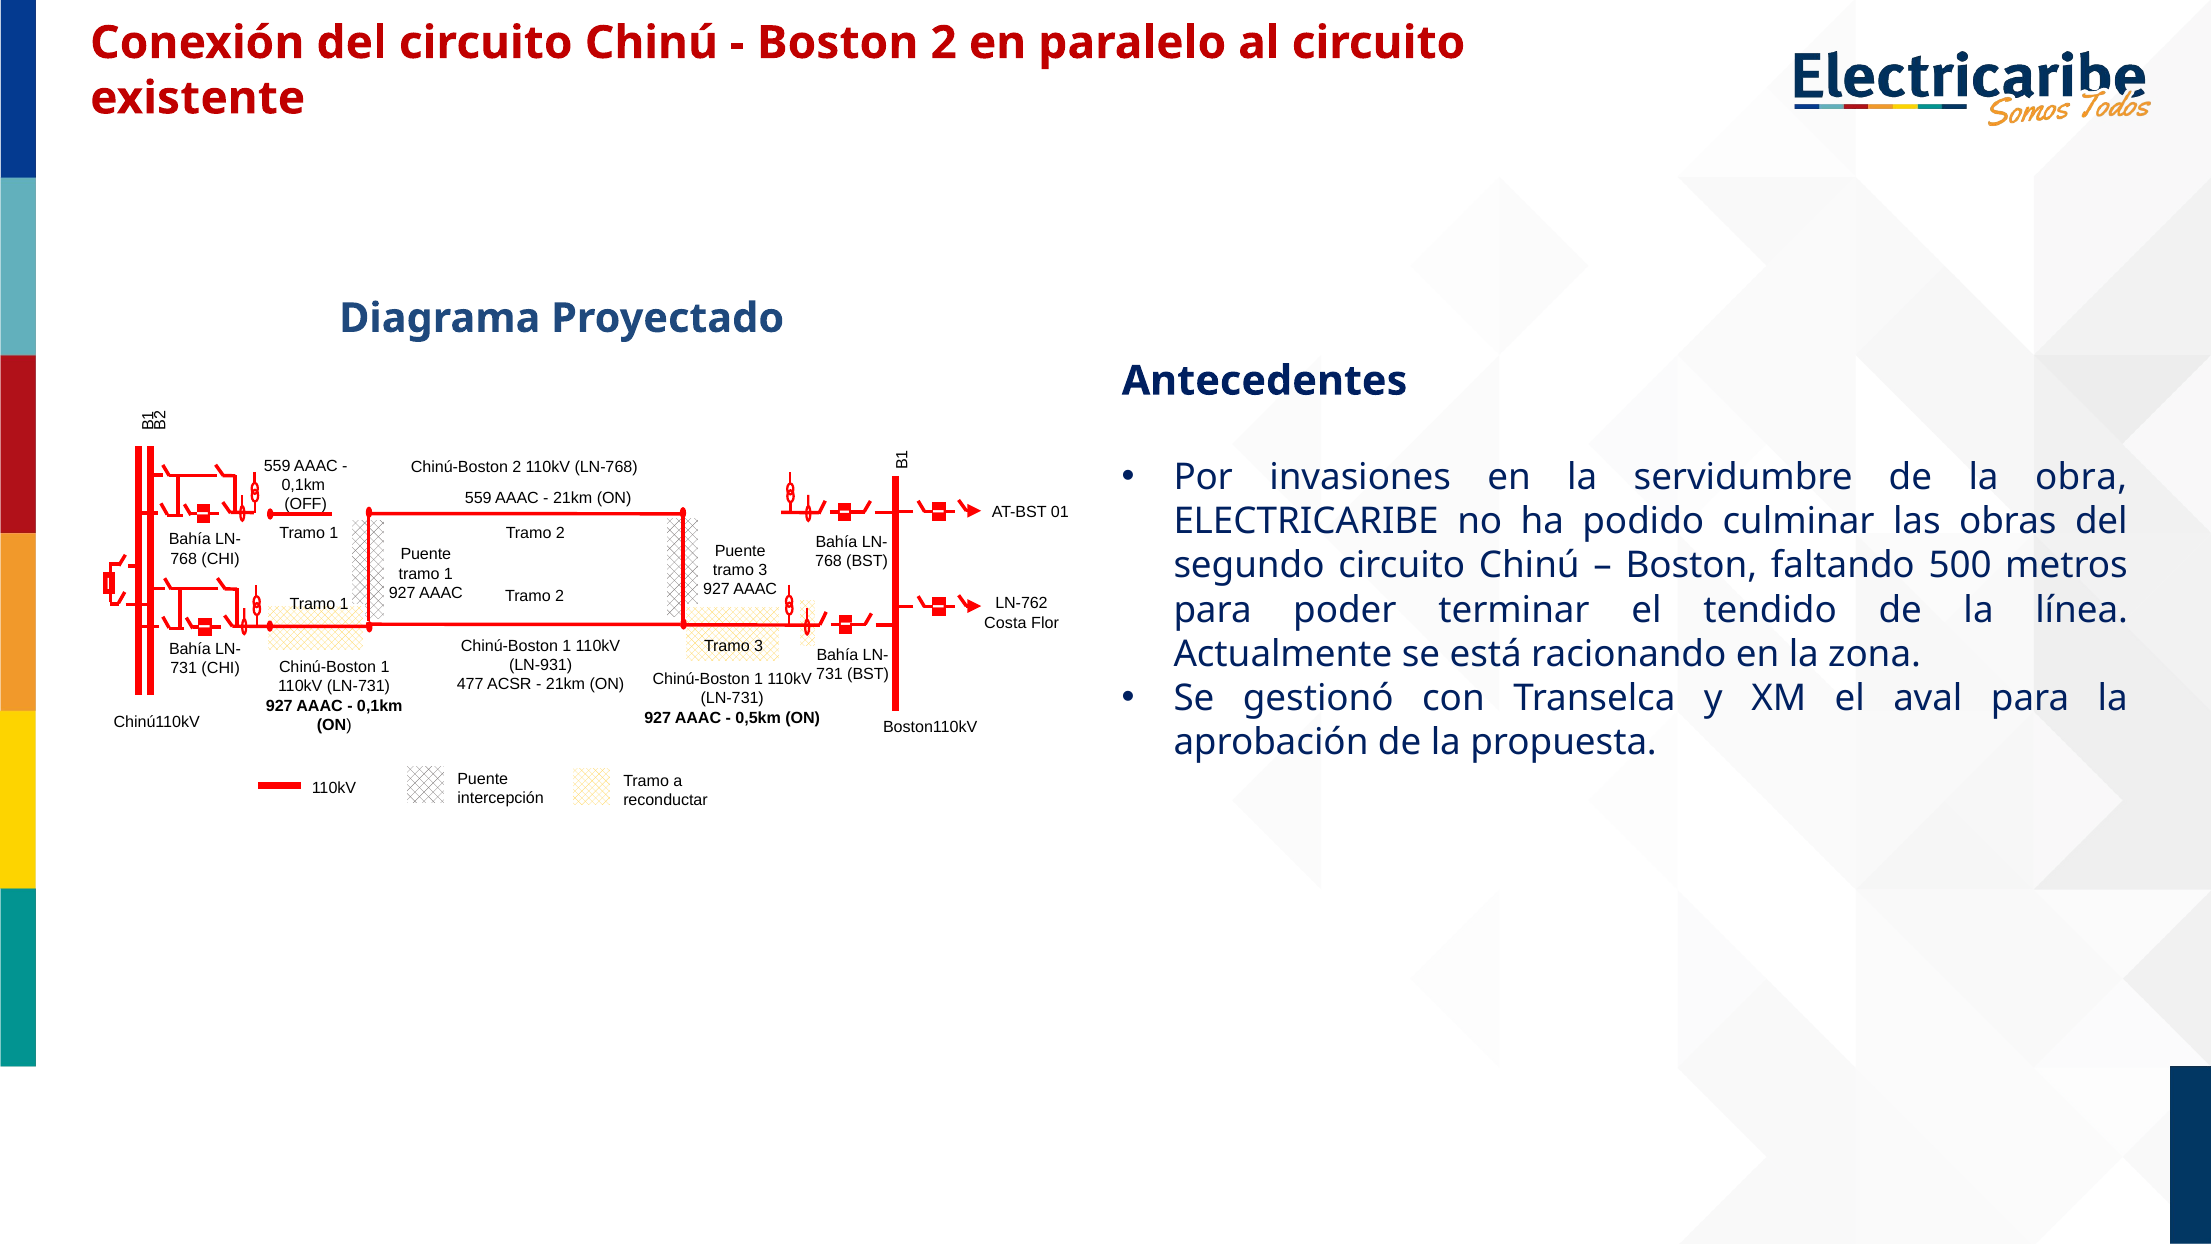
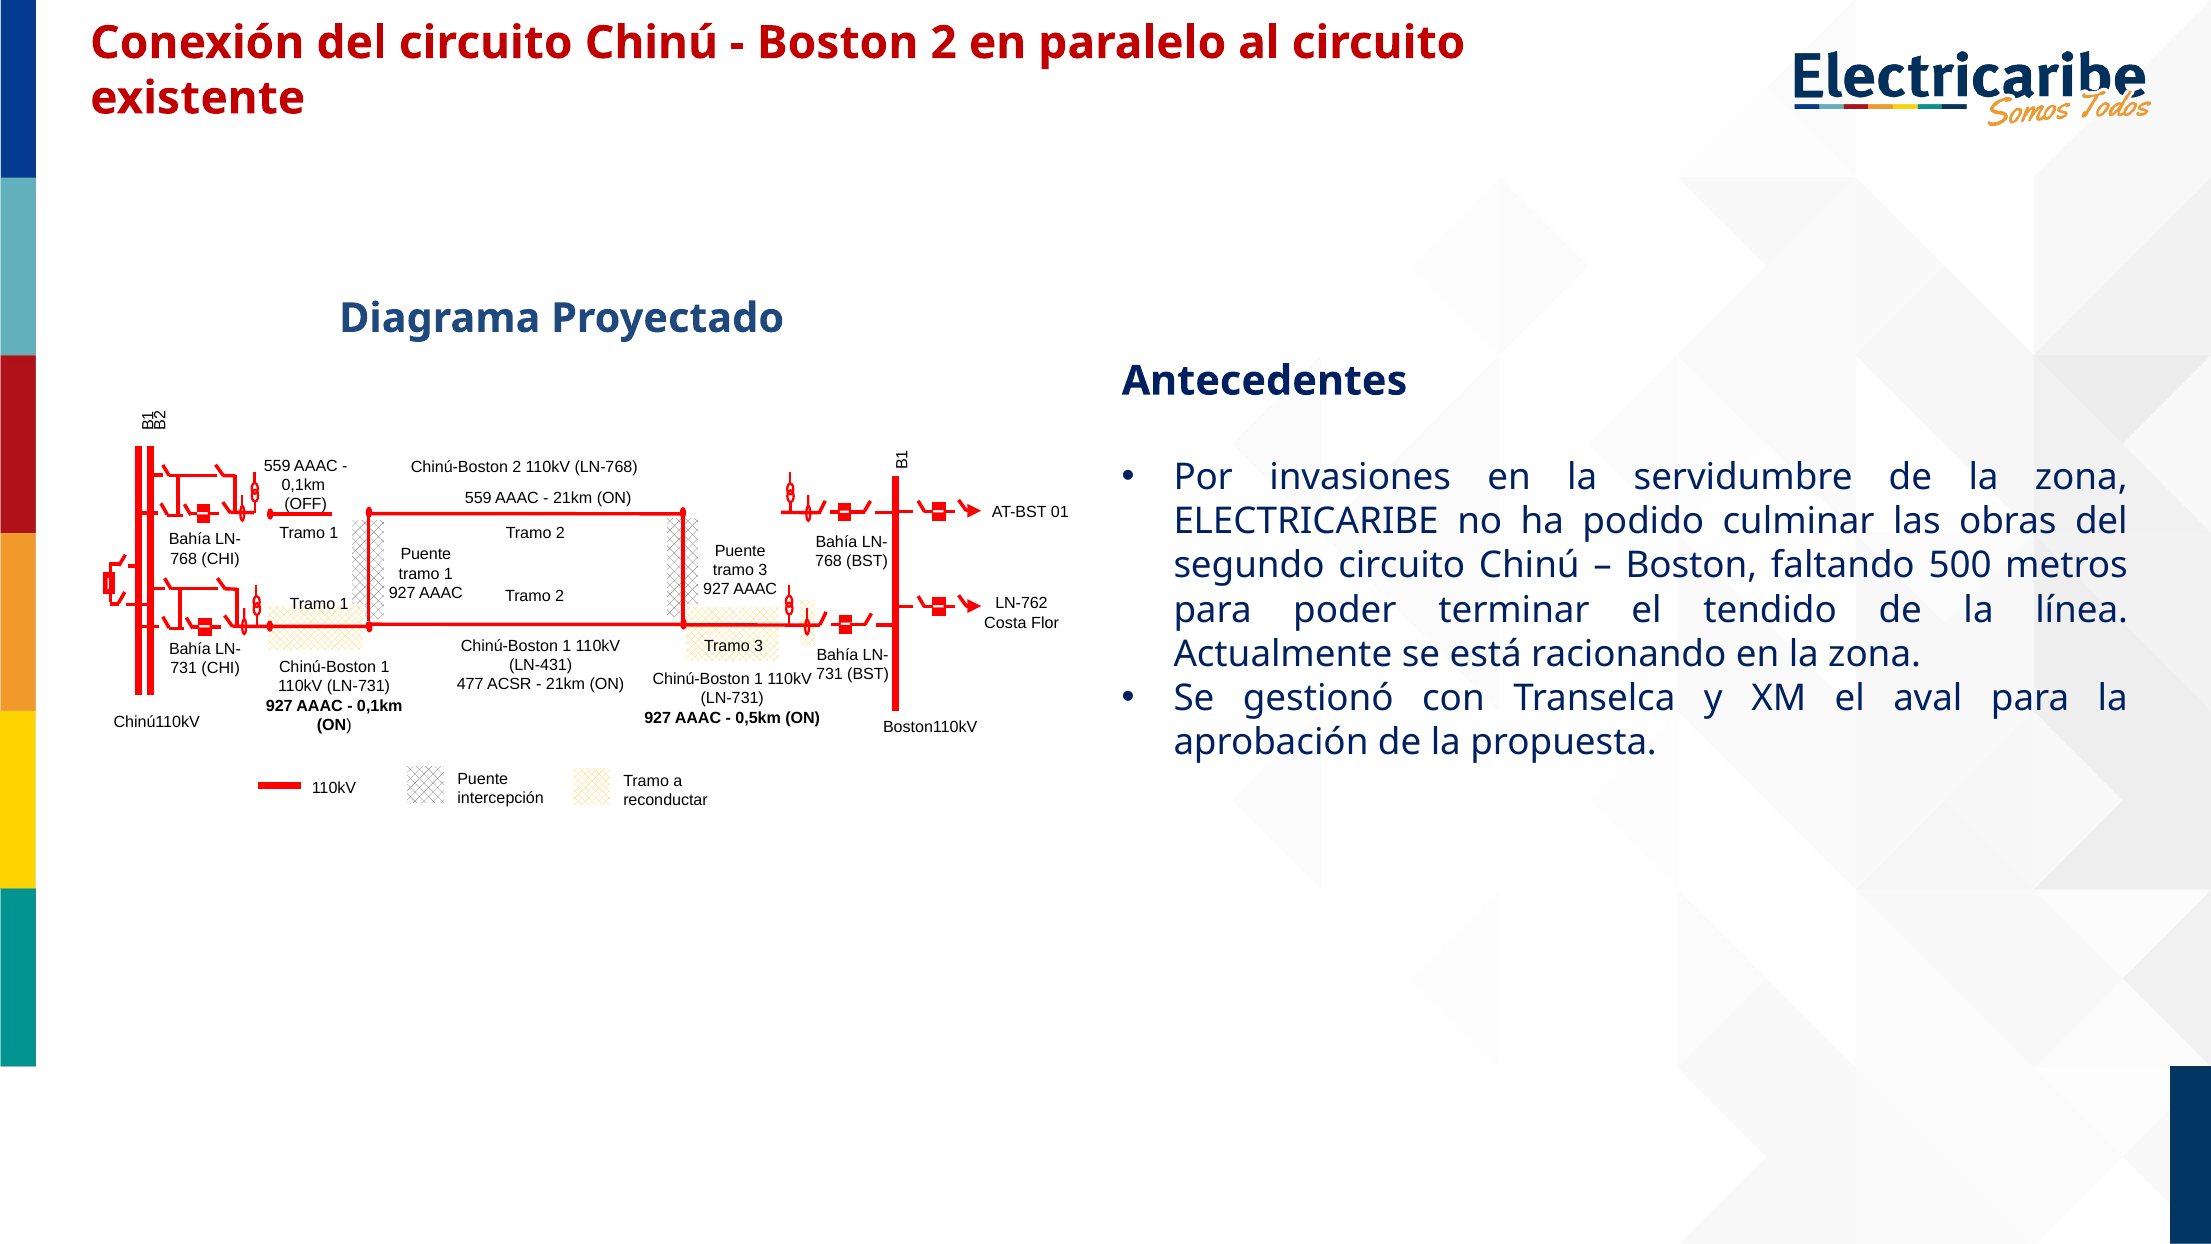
de la obra: obra -> zona
LN-931: LN-931 -> LN-431
